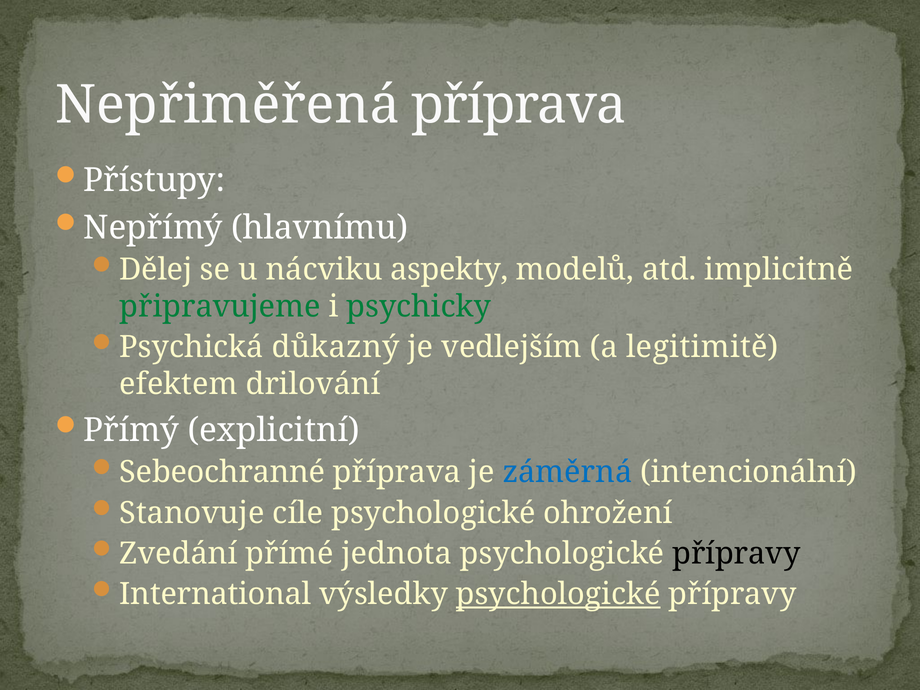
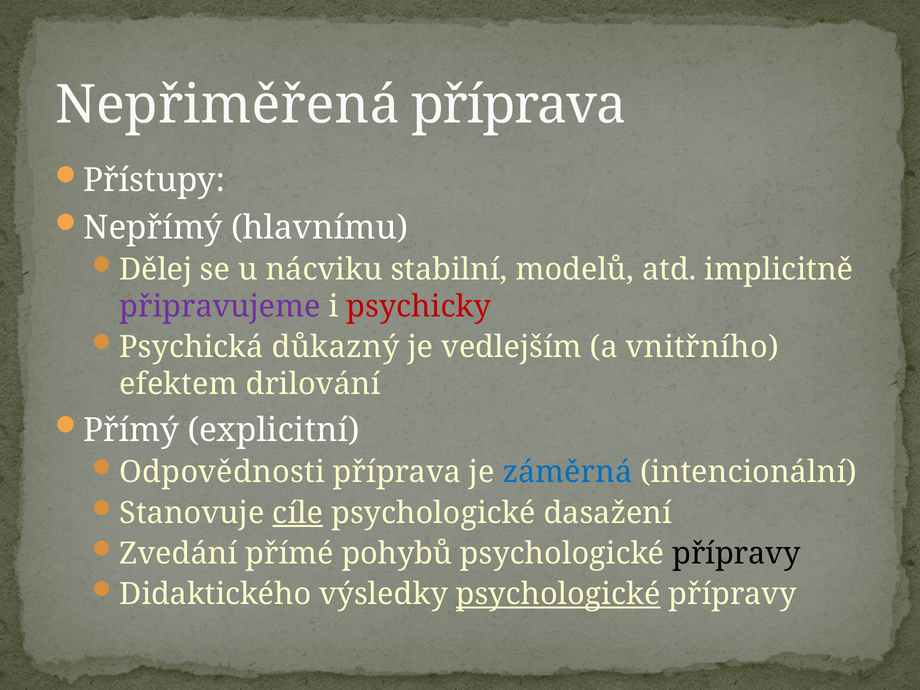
aspekty: aspekty -> stabilní
připravujeme colour: green -> purple
psychicky colour: green -> red
legitimitě: legitimitě -> vnitřního
Sebeochranné: Sebeochranné -> Odpovědnosti
cíle underline: none -> present
ohrožení: ohrožení -> dasažení
jednota: jednota -> pohybů
International: International -> Didaktického
